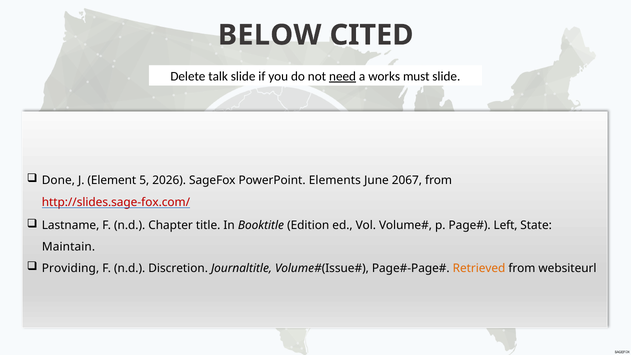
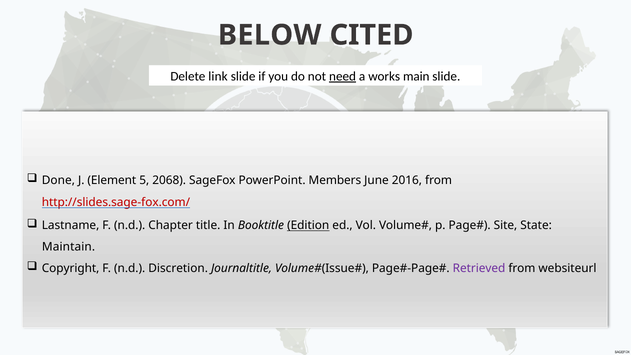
talk: talk -> link
must: must -> main
2026: 2026 -> 2068
Elements: Elements -> Members
2067: 2067 -> 2016
Edition underline: none -> present
Left: Left -> Site
Providing: Providing -> Copyright
Retrieved colour: orange -> purple
